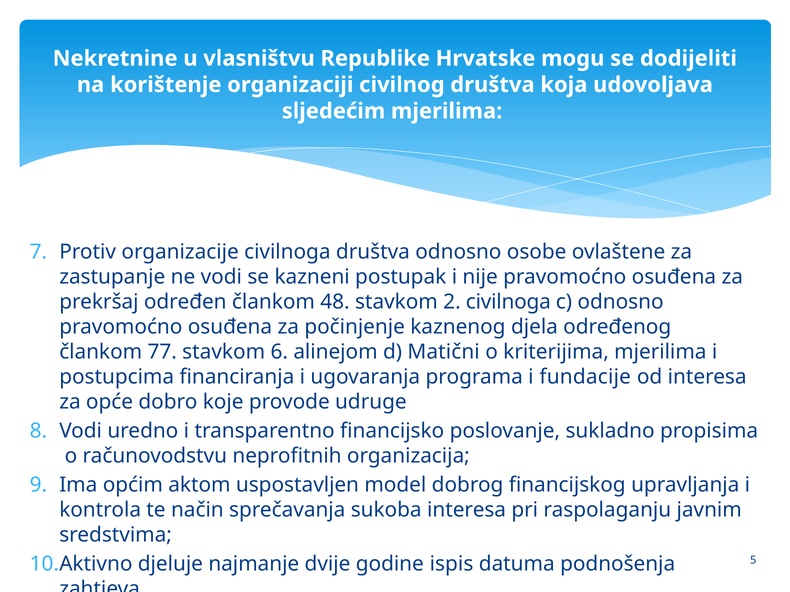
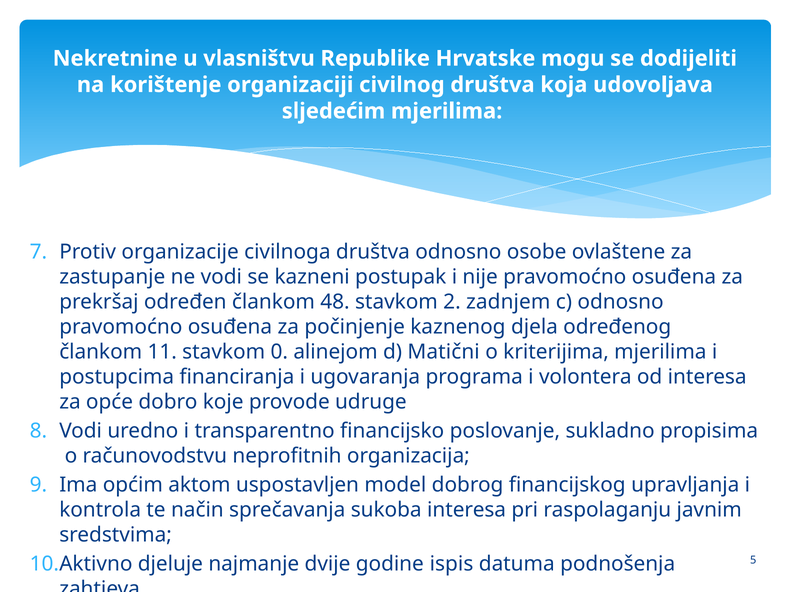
2 civilnoga: civilnoga -> zadnjem
77: 77 -> 11
6: 6 -> 0
fundacije: fundacije -> volontera
